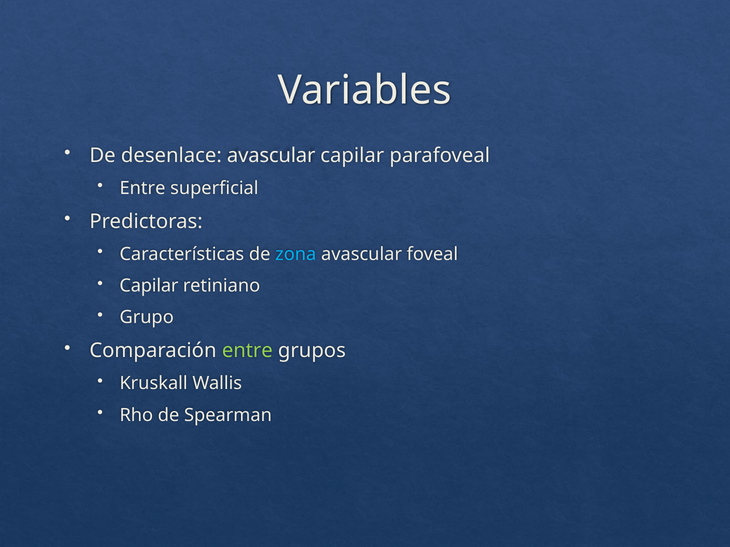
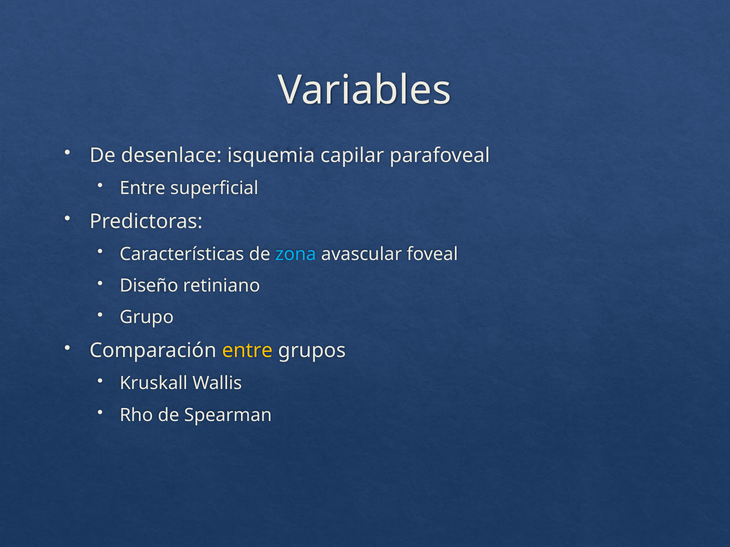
desenlace avascular: avascular -> isquemia
Capilar at (149, 286): Capilar -> Diseño
entre at (247, 351) colour: light green -> yellow
